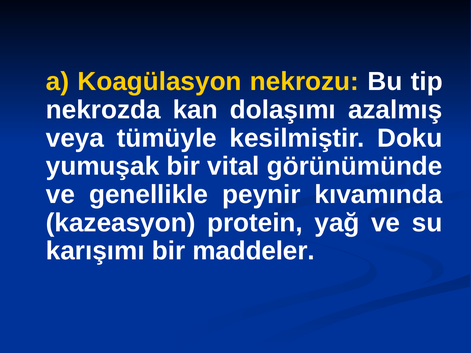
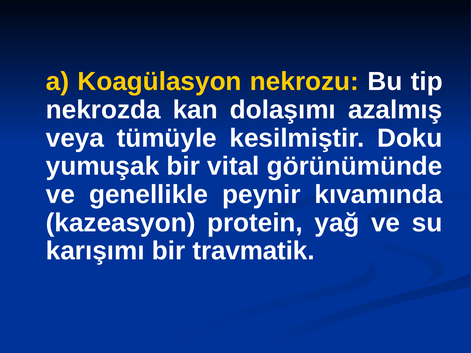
maddeler: maddeler -> travmatik
